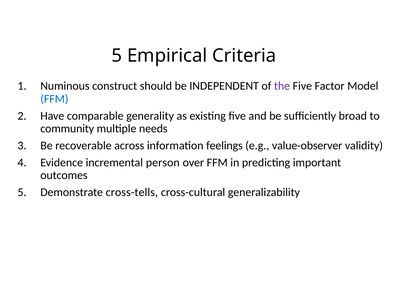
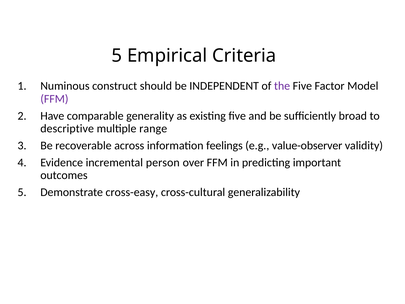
FFM at (54, 99) colour: blue -> purple
community: community -> descriptive
needs: needs -> range
cross-tells: cross-tells -> cross-easy
